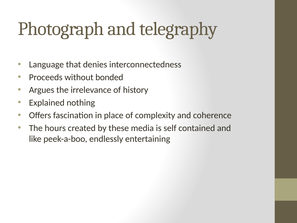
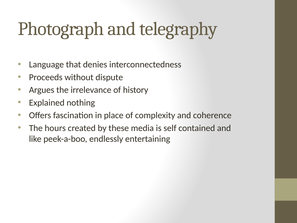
bonded: bonded -> dispute
